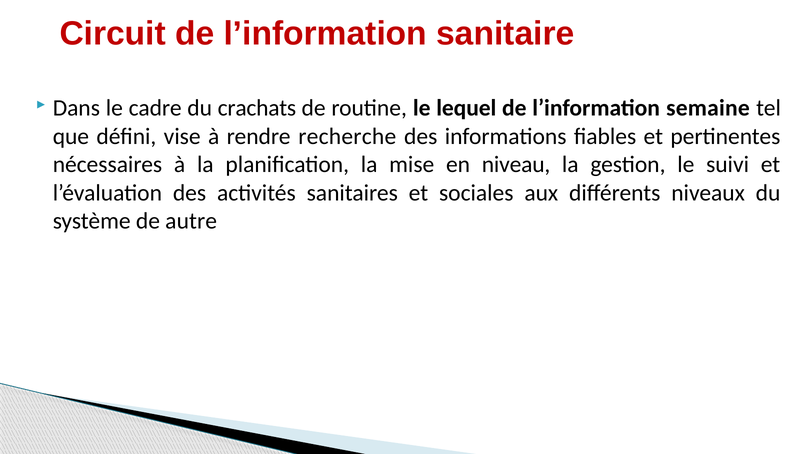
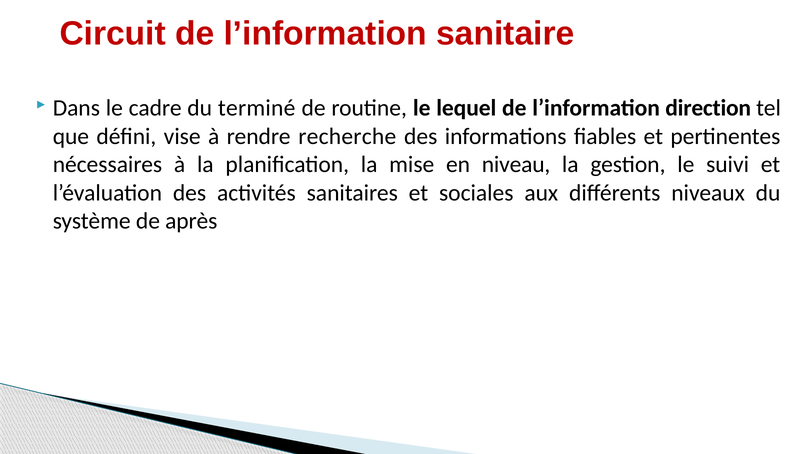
crachats: crachats -> terminé
semaine: semaine -> direction
autre: autre -> après
